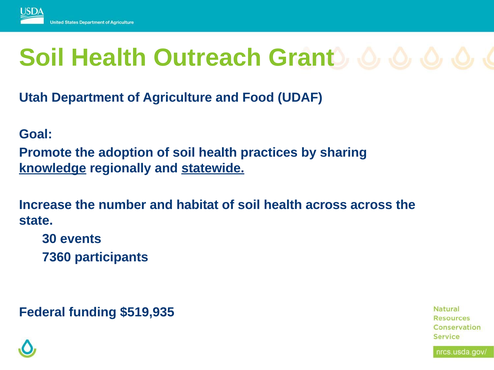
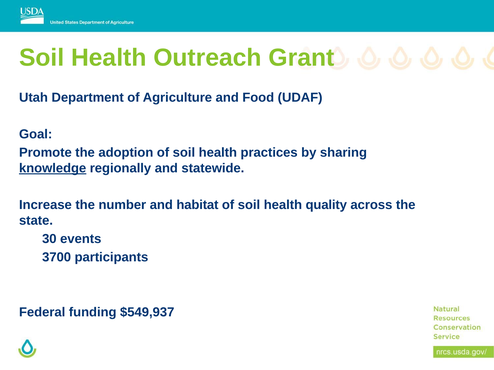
statewide underline: present -> none
health across: across -> quality
7360: 7360 -> 3700
$519,935: $519,935 -> $549,937
